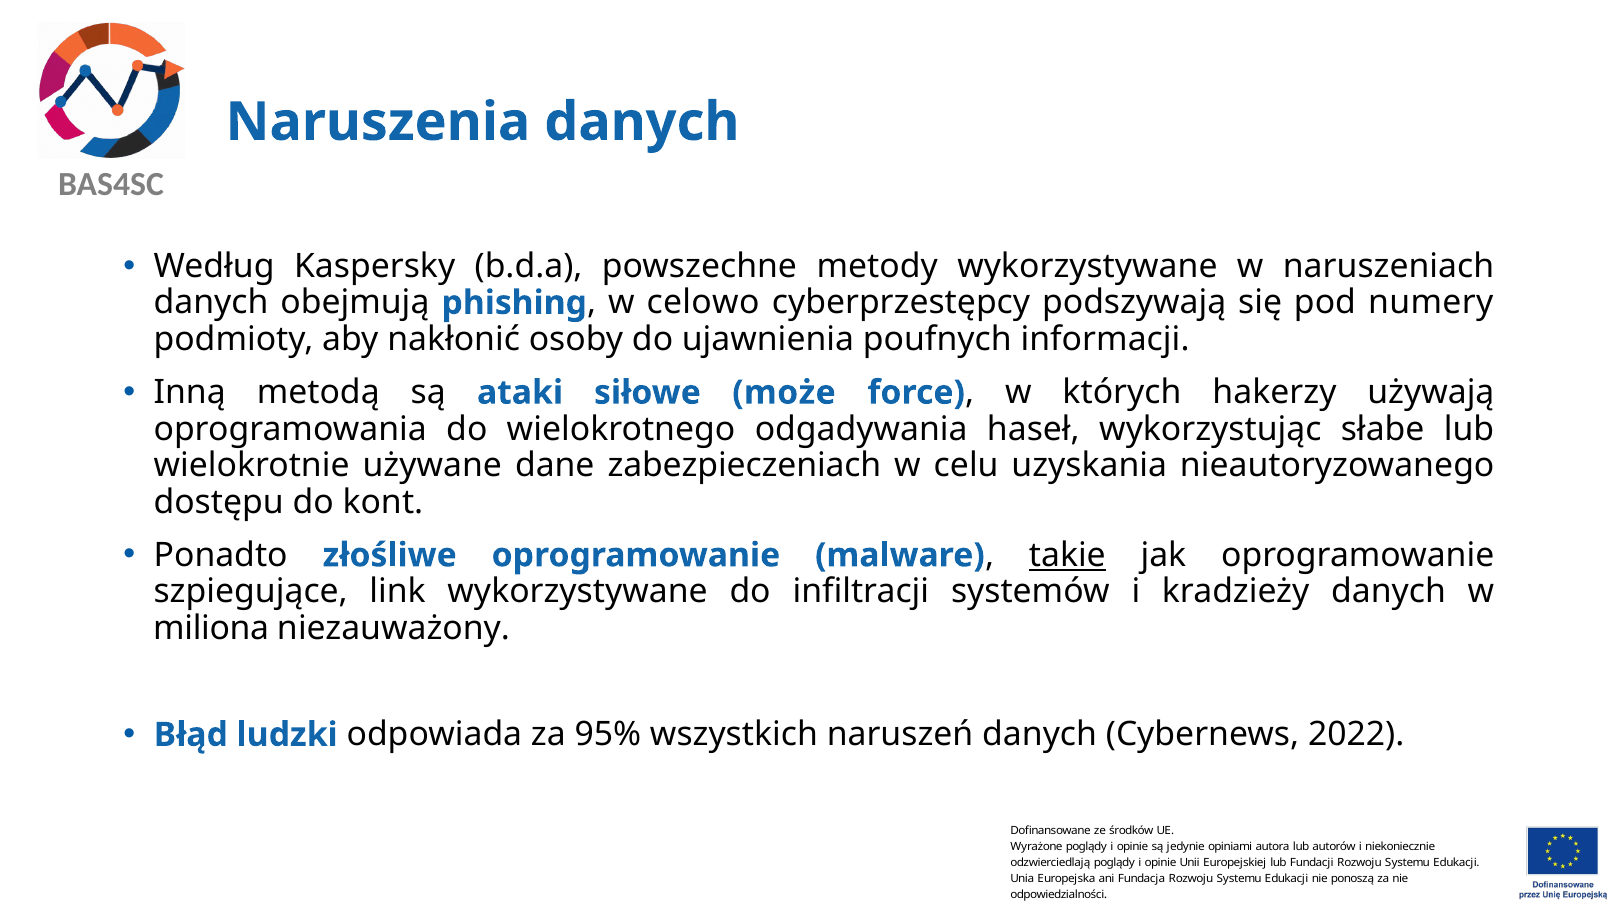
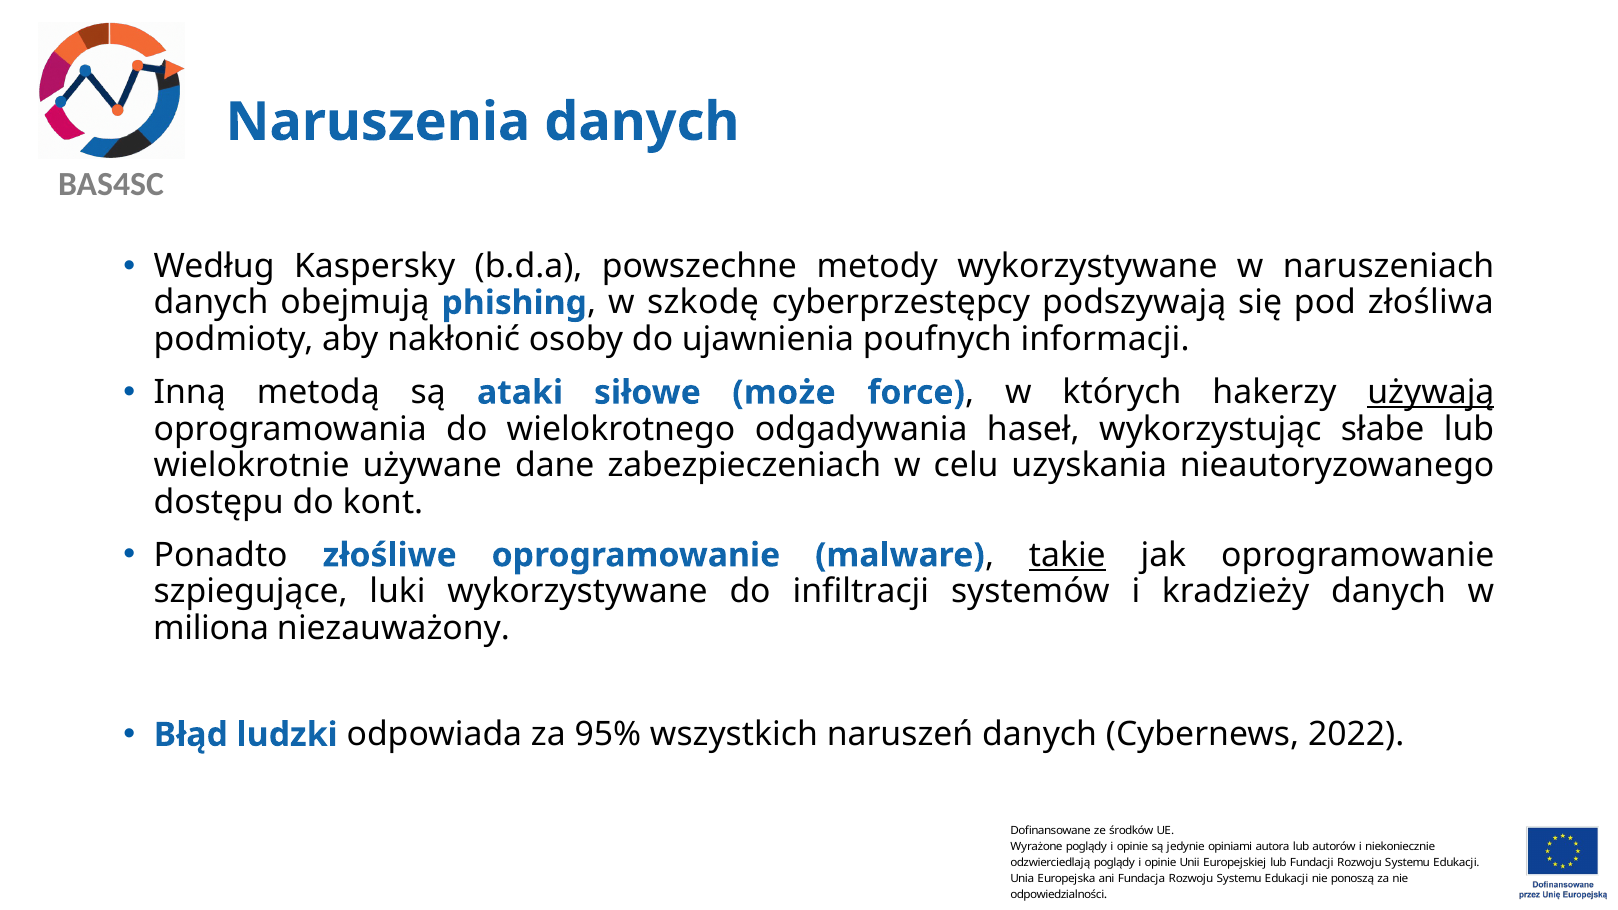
celowo: celowo -> szkodę
numery: numery -> złośliwa
używają underline: none -> present
link: link -> luki
